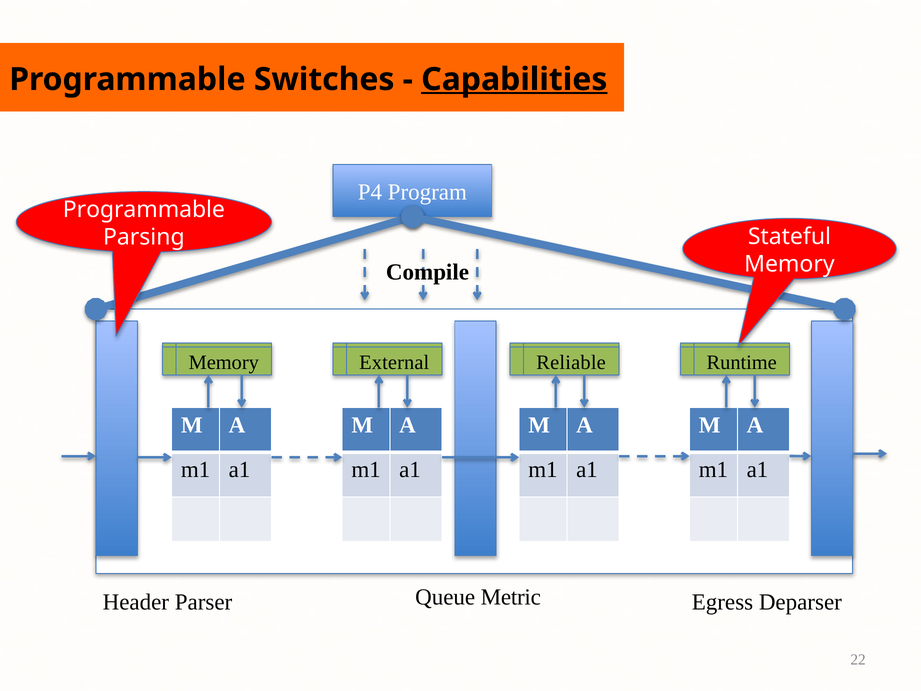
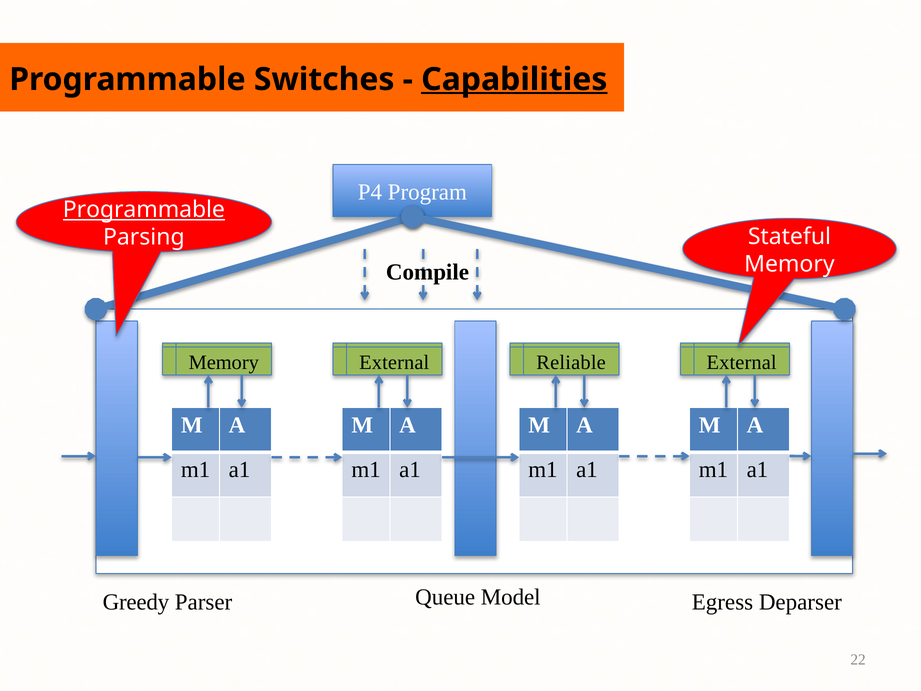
Programmable at (144, 210) underline: none -> present
Runtime at (742, 362): Runtime -> External
Metric: Metric -> Model
Header: Header -> Greedy
